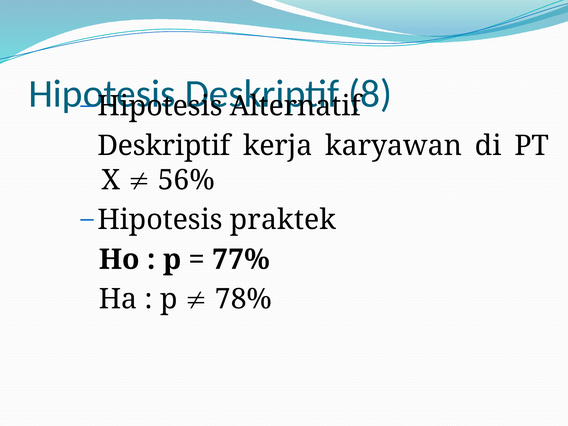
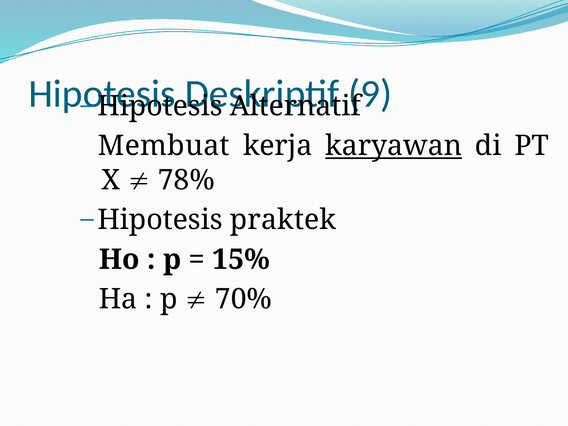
8: 8 -> 9
Deskriptif at (164, 146): Deskriptif -> Membuat
karyawan underline: none -> present
56%: 56% -> 78%
77%: 77% -> 15%
78%: 78% -> 70%
